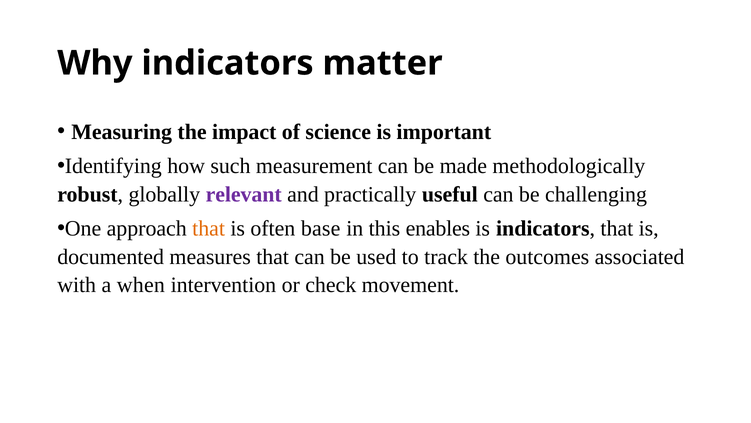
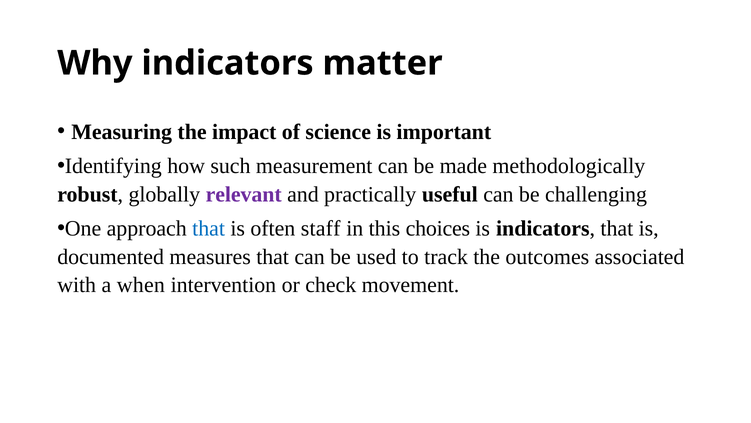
that at (209, 228) colour: orange -> blue
base: base -> staff
enables: enables -> choices
